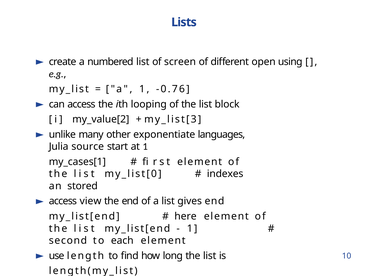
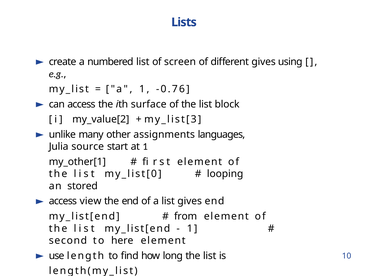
different open: open -> gives
looping: looping -> surface
exponentiate: exponentiate -> assignments
my_cases[1: my_cases[1 -> my_other[1
indexes: indexes -> looping
here: here -> from
each: each -> here
